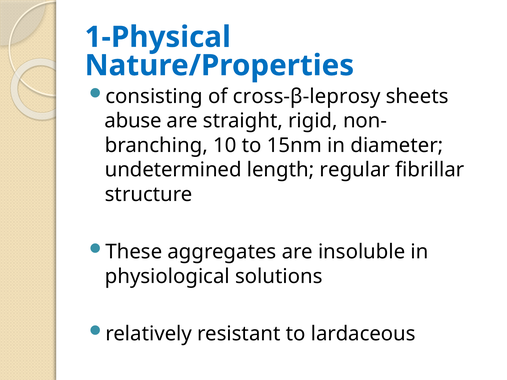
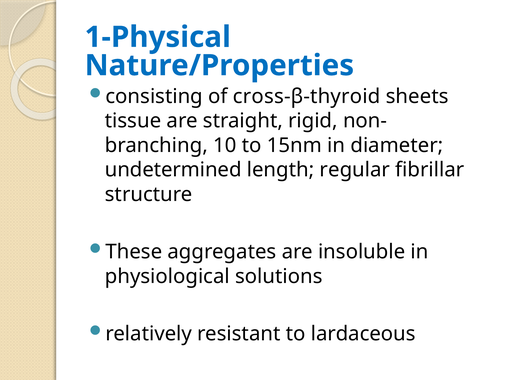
cross-β-leprosy: cross-β-leprosy -> cross-β-thyroid
abuse: abuse -> tissue
